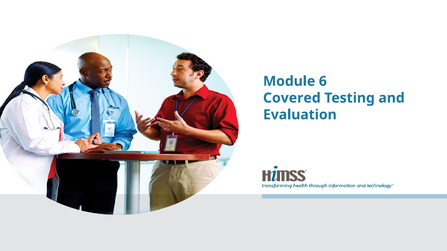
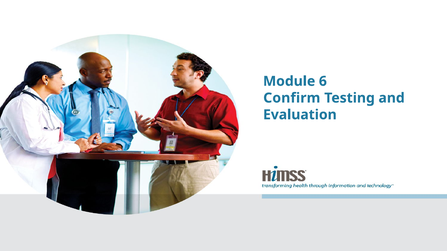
Covered: Covered -> Confirm
